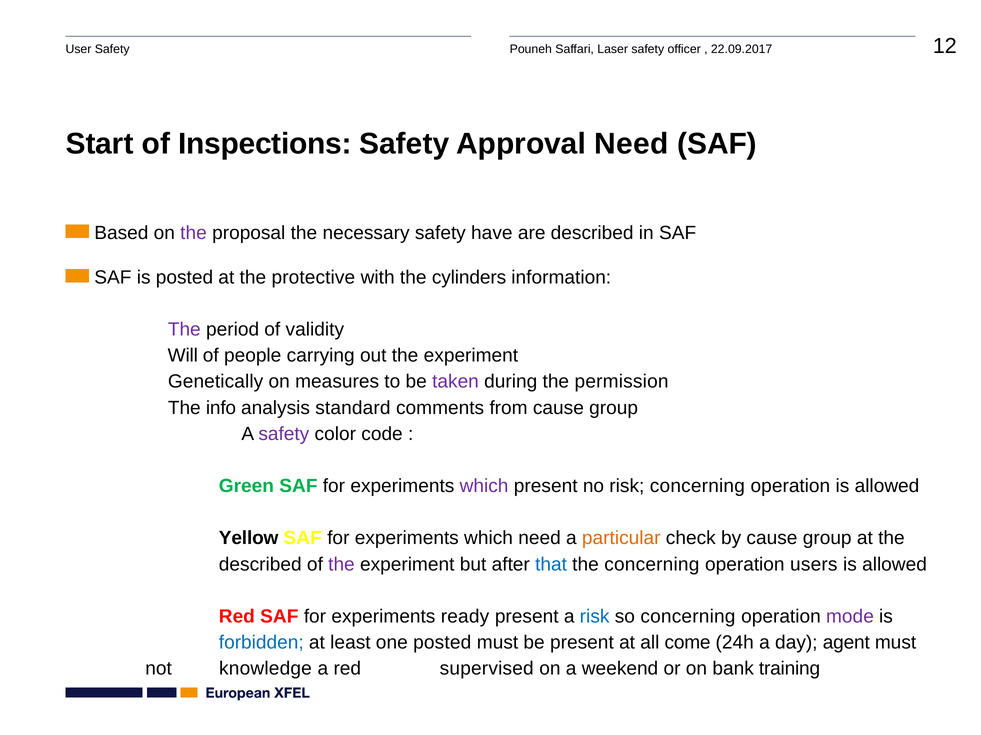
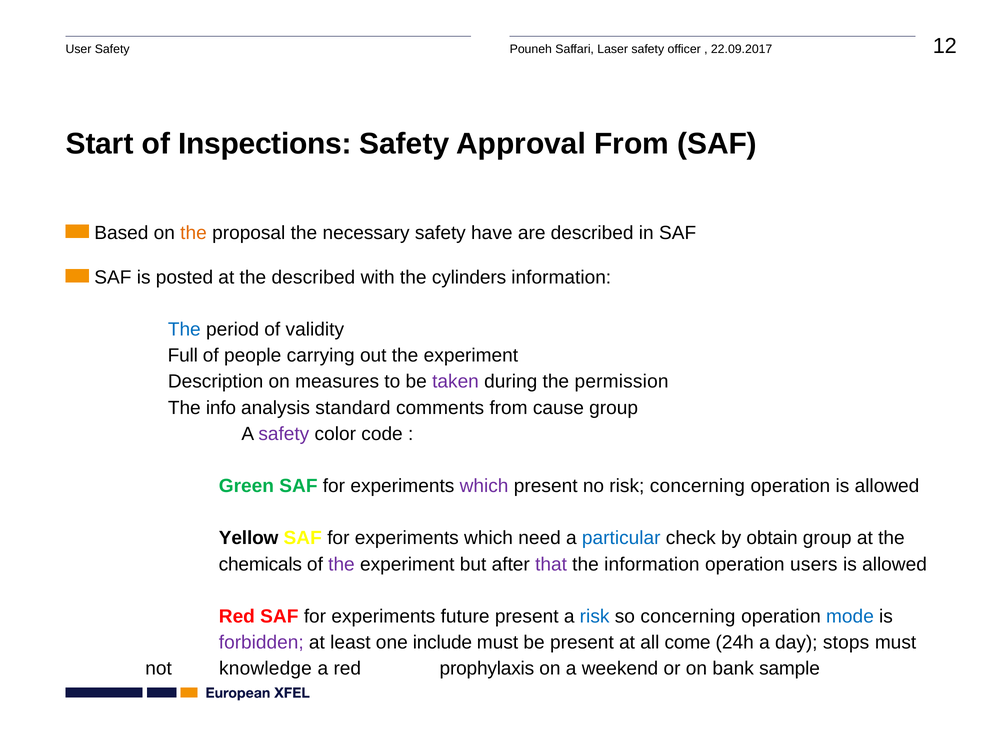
Approval Need: Need -> From
the at (193, 233) colour: purple -> orange
the protective: protective -> described
The at (184, 330) colour: purple -> blue
Will: Will -> Full
Genetically: Genetically -> Description
particular colour: orange -> blue
by cause: cause -> obtain
described at (260, 565): described -> chemicals
that colour: blue -> purple
the concerning: concerning -> information
ready: ready -> future
mode colour: purple -> blue
forbidden colour: blue -> purple
one posted: posted -> include
agent: agent -> stops
supervised: supervised -> prophylaxis
training: training -> sample
